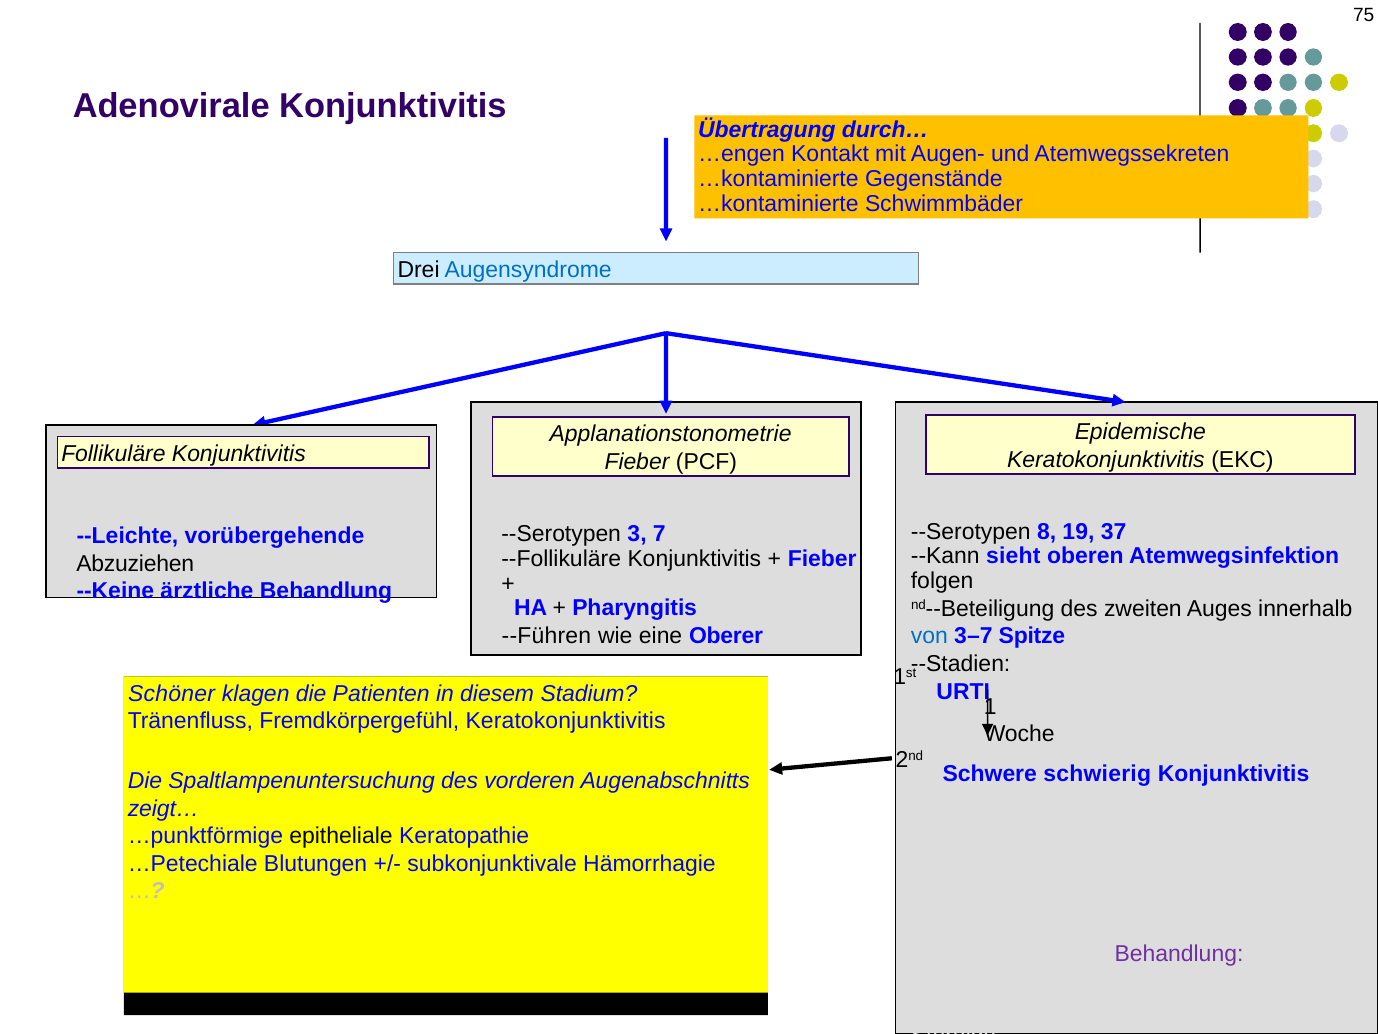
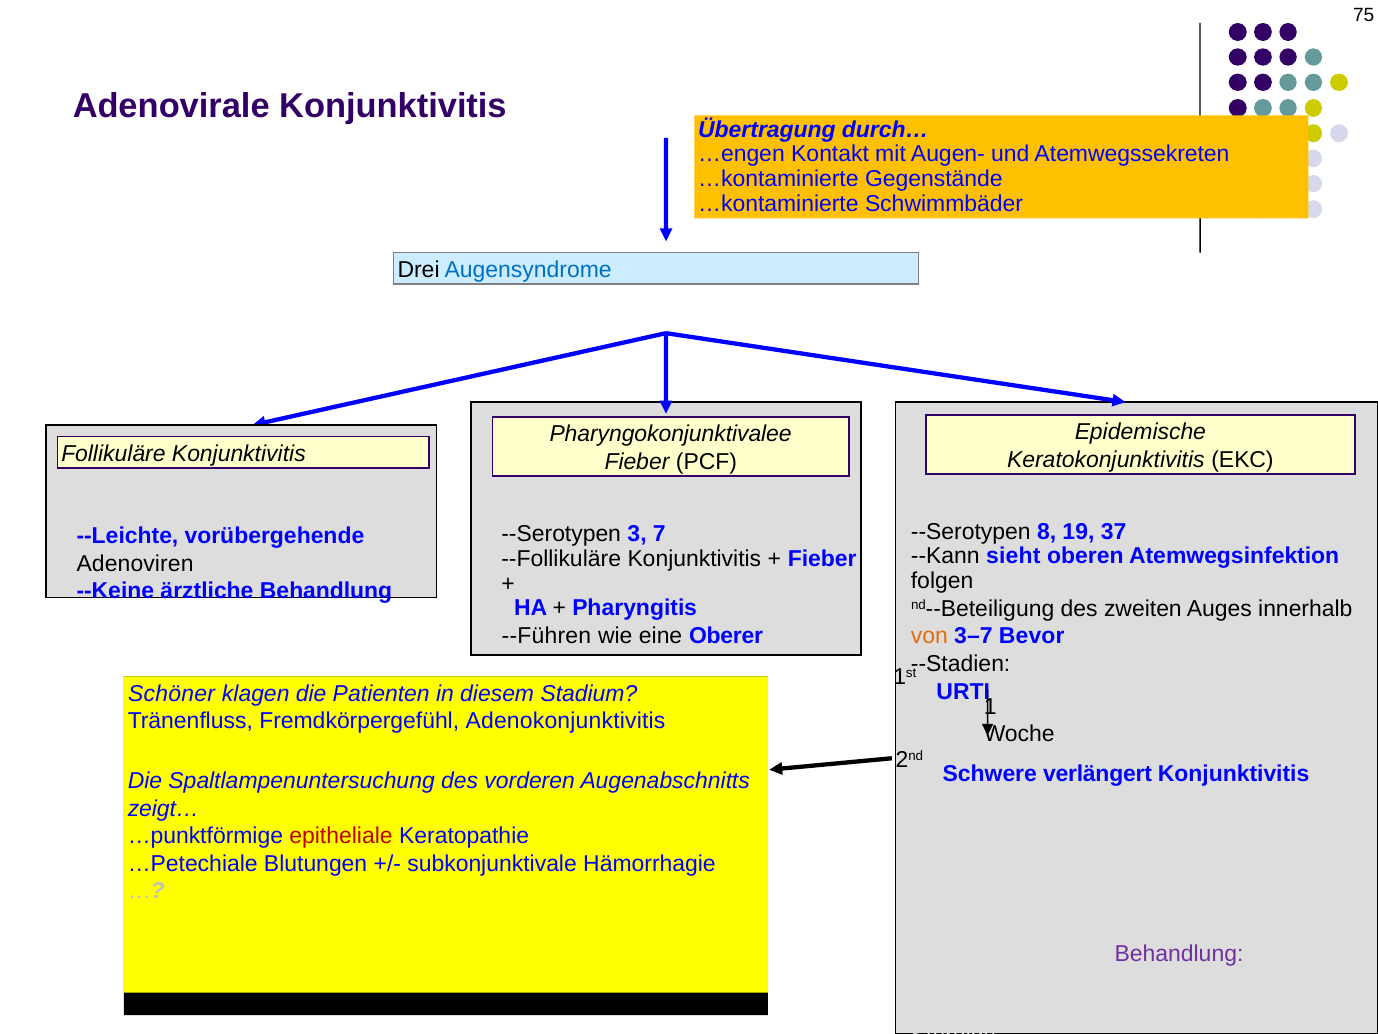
Applanationstonometrie: Applanationstonometrie -> Pharyngokonjunktivalee
Abzuziehen: Abzuziehen -> Adenoviren
von colour: blue -> orange
Spitze: Spitze -> Bevor
Fremdkörpergefühl Keratokonjunktivitis: Keratokonjunktivitis -> Adenokonjunktivitis
schwierig: schwierig -> verlängert
epitheliale colour: black -> red
